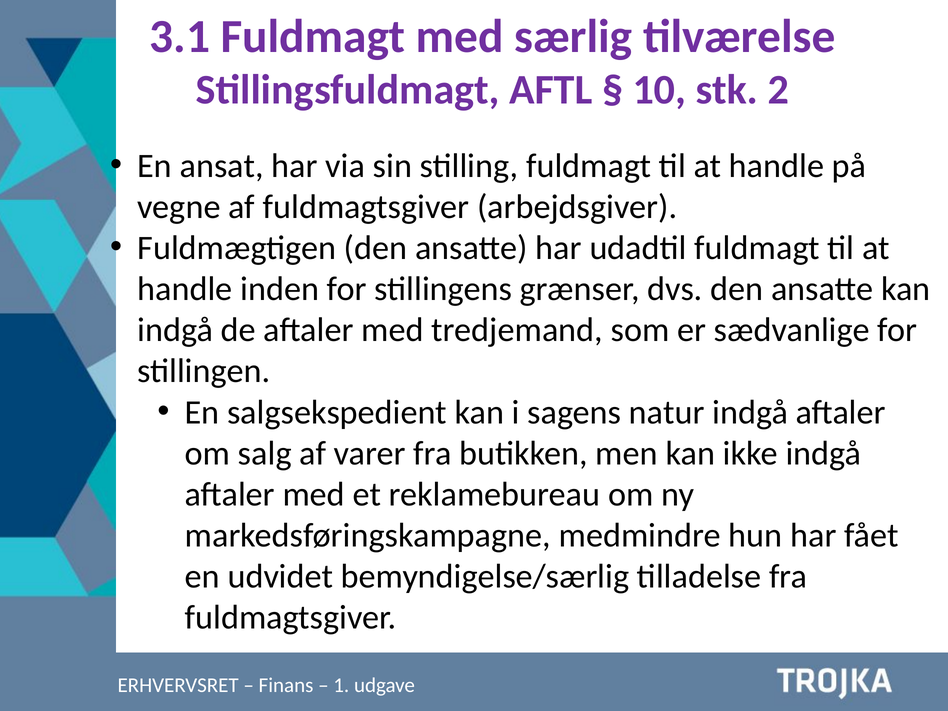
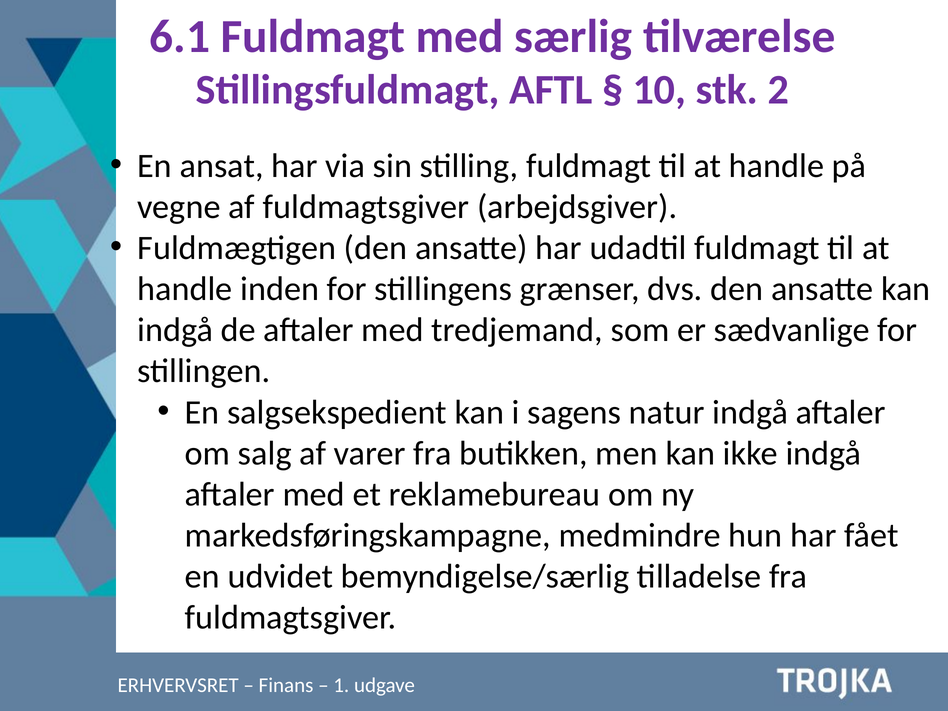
3.1: 3.1 -> 6.1
